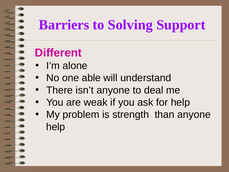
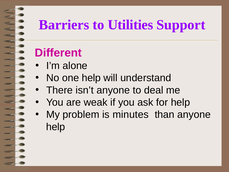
Solving: Solving -> Utilities
one able: able -> help
strength: strength -> minutes
